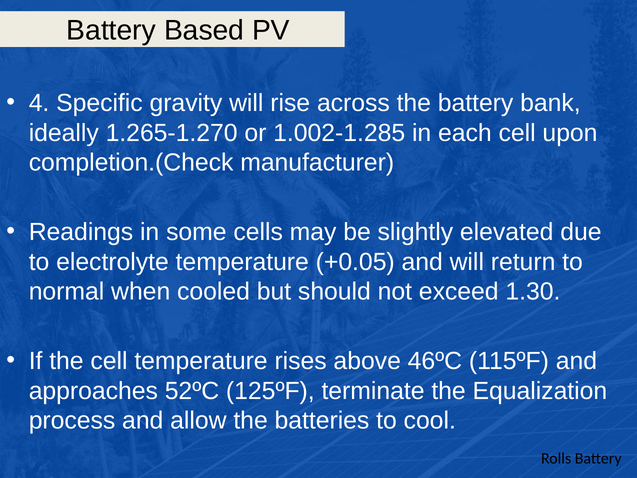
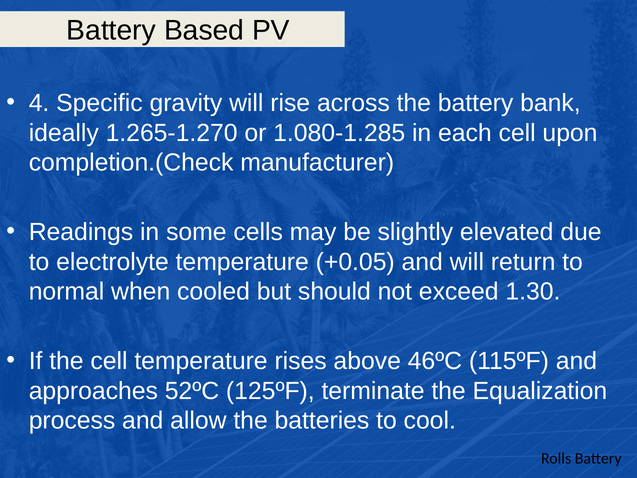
1.002-1.285: 1.002-1.285 -> 1.080-1.285
